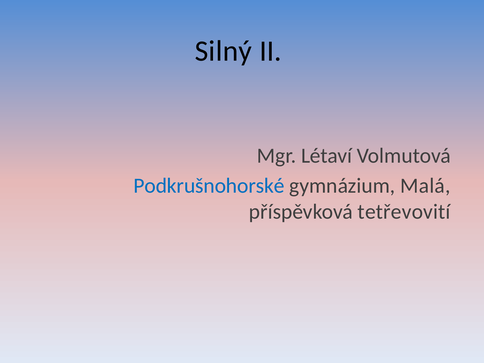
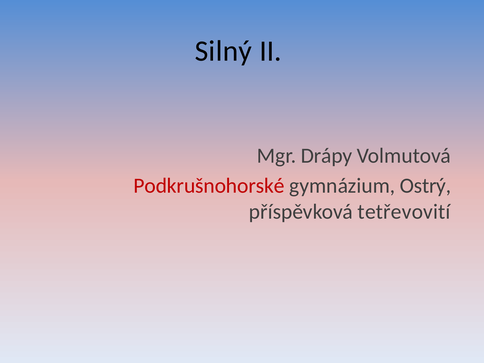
Létaví: Létaví -> Drápy
Podkrušnohorské colour: blue -> red
Malá: Malá -> Ostrý
